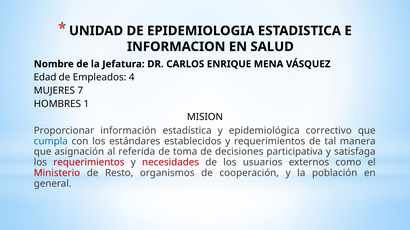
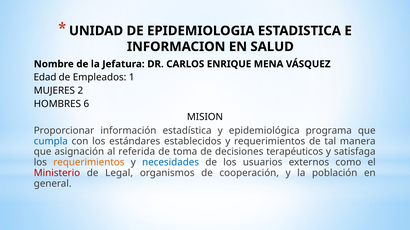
4: 4 -> 1
7: 7 -> 2
1: 1 -> 6
correctivo: correctivo -> programa
participativa: participativa -> terapéuticos
requerimientos at (89, 163) colour: red -> orange
necesidades colour: red -> blue
Resto: Resto -> Legal
